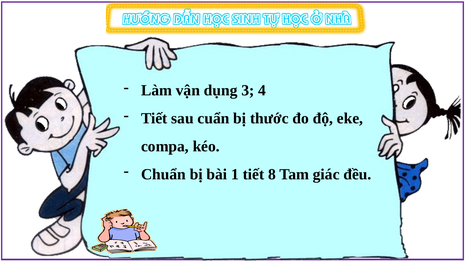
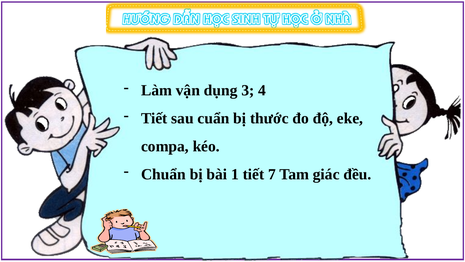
8: 8 -> 7
